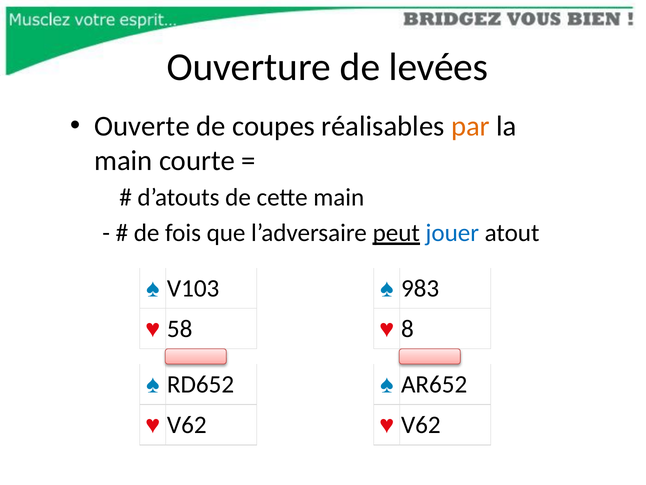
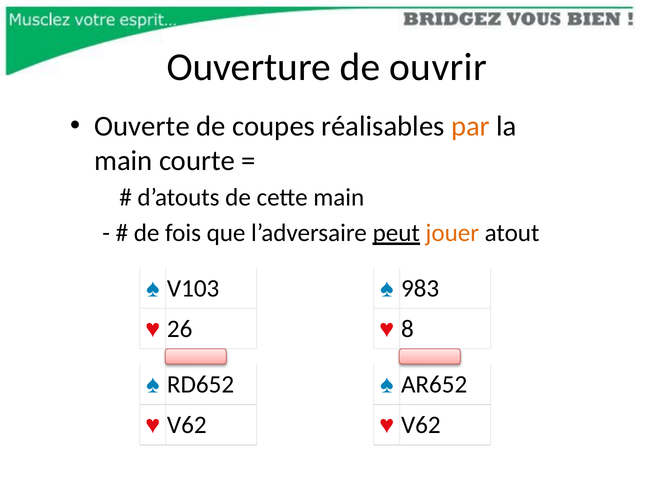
levées: levées -> ouvrir
jouer colour: blue -> orange
58: 58 -> 26
